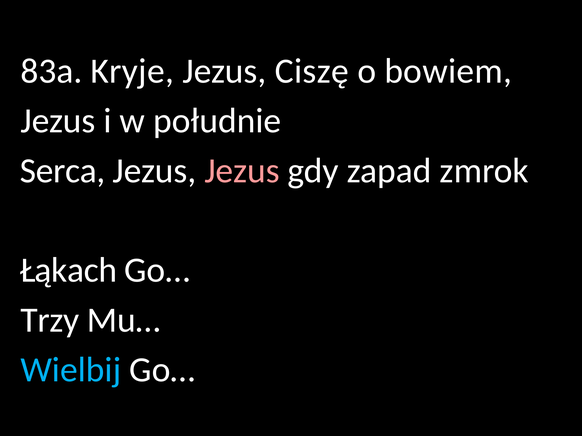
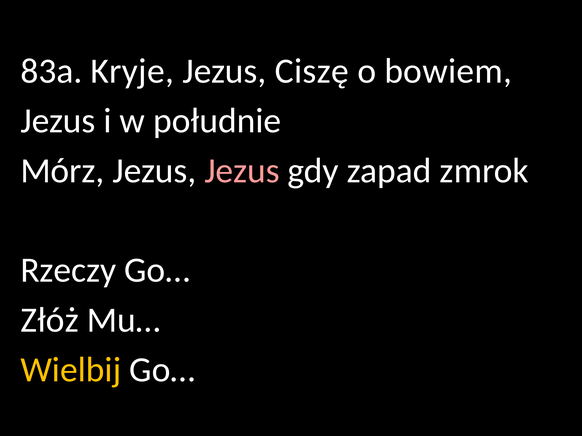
Serca: Serca -> Mórz
Łąkach: Łąkach -> Rzeczy
Trzy: Trzy -> Złóż
Wielbij colour: light blue -> yellow
